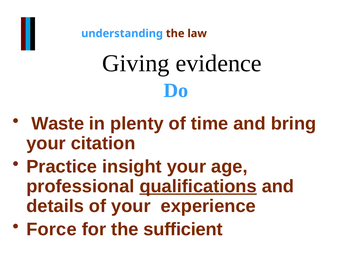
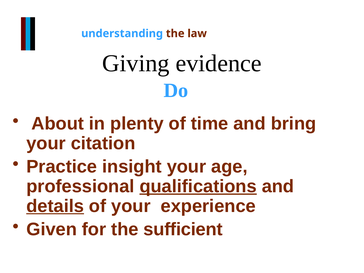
Waste: Waste -> About
details underline: none -> present
Force: Force -> Given
